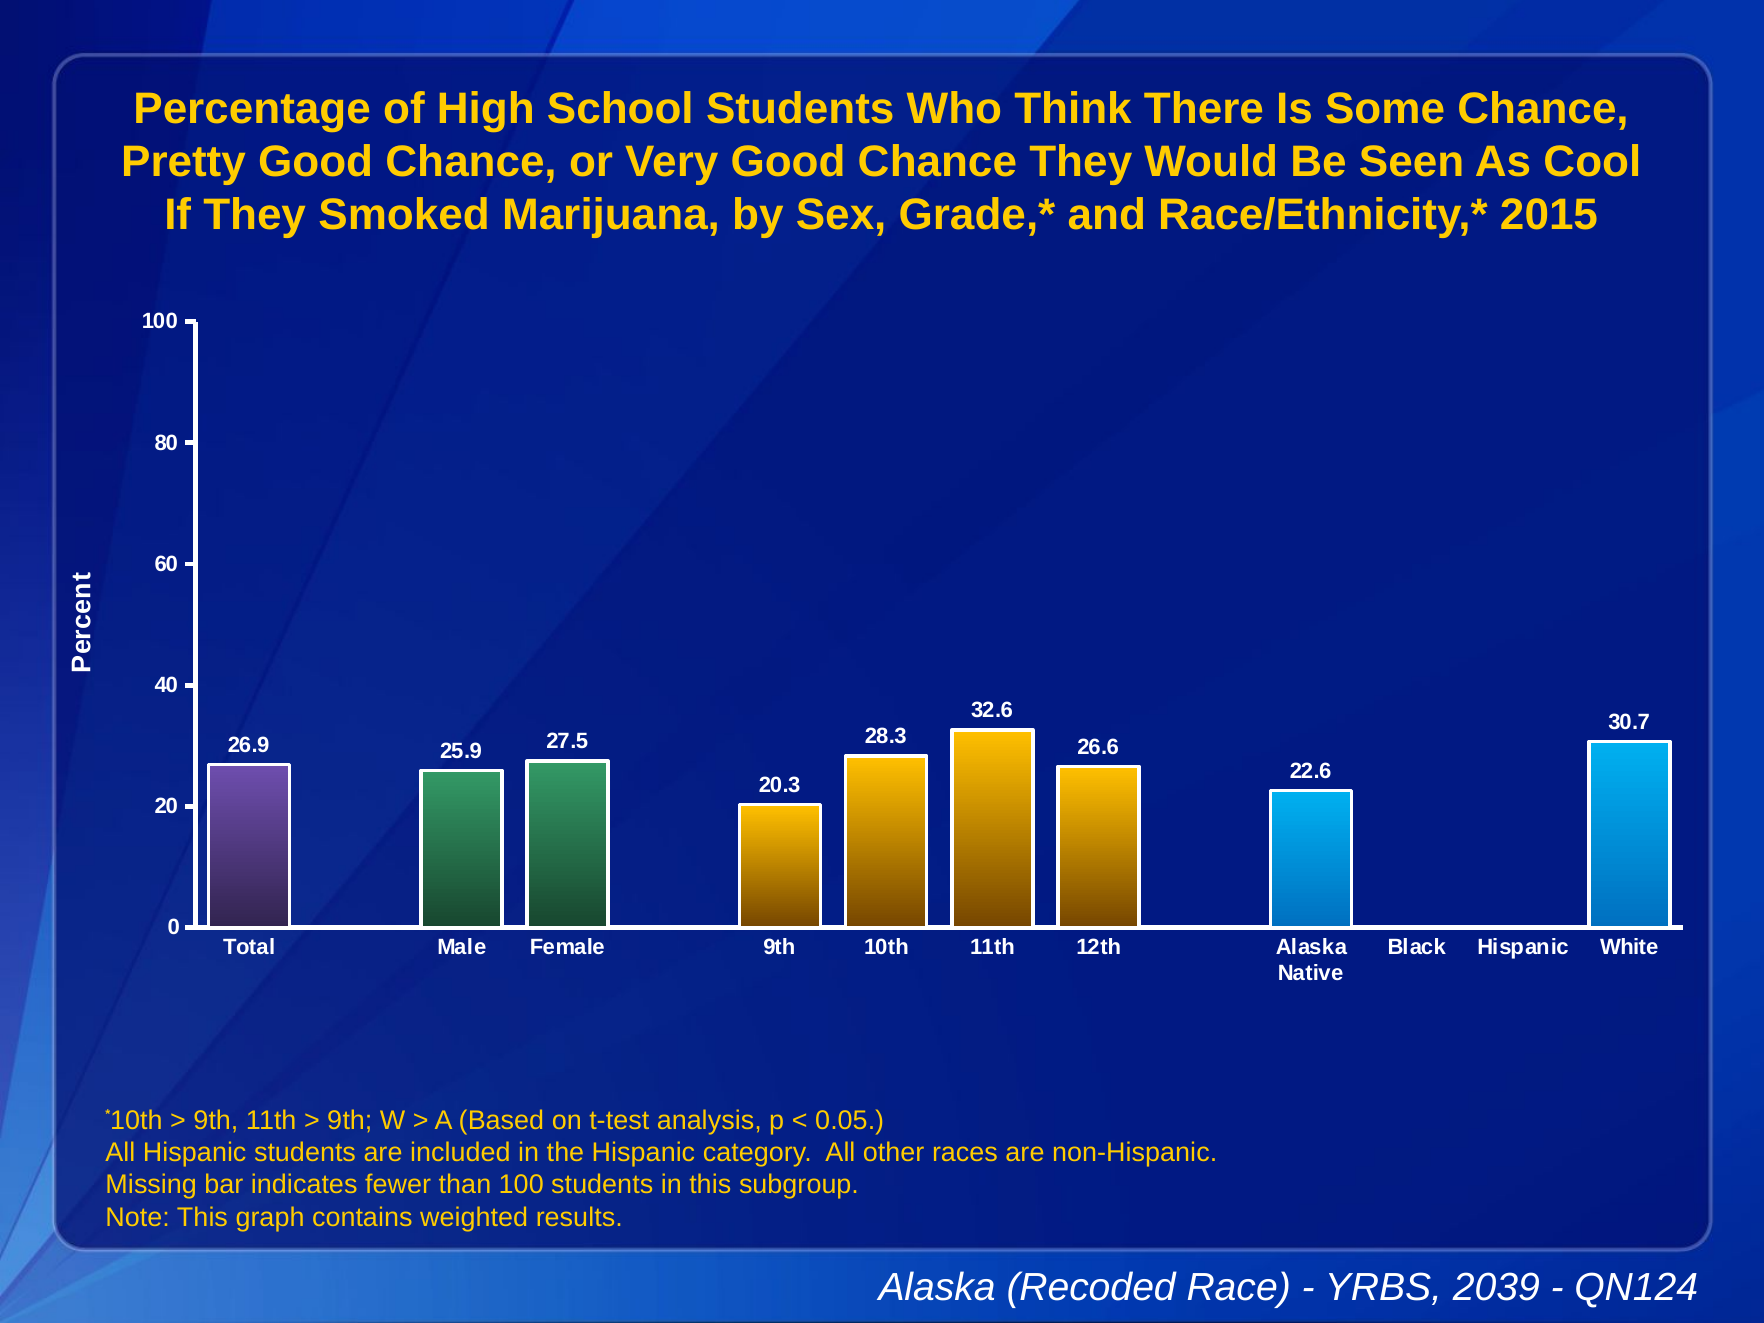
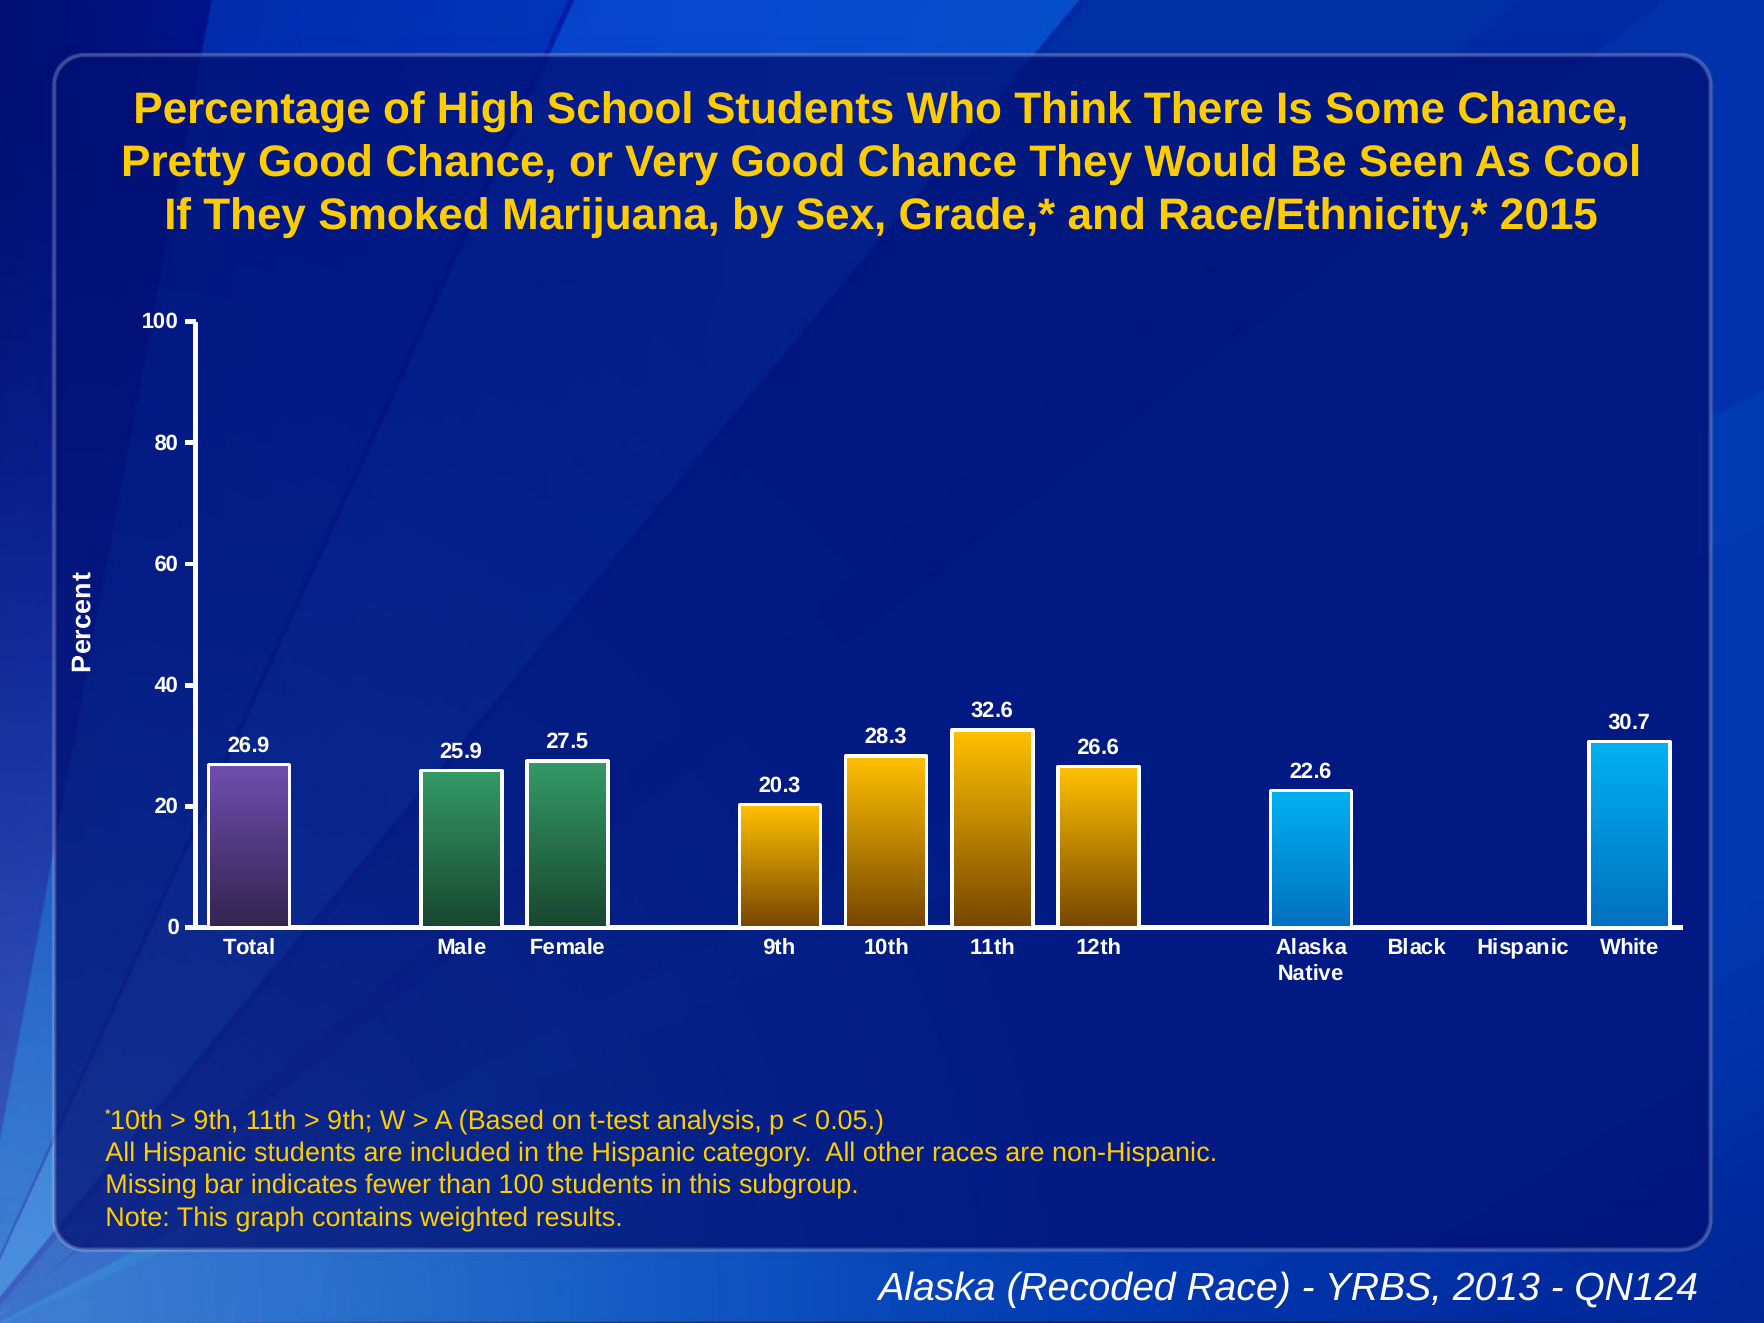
2039: 2039 -> 2013
